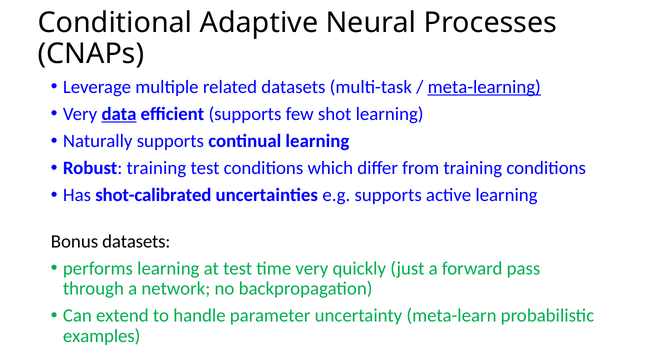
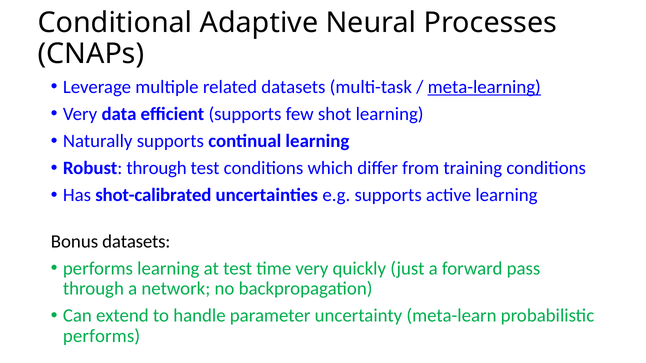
data underline: present -> none
Robust training: training -> through
examples at (102, 336): examples -> performs
